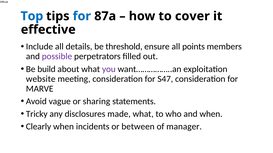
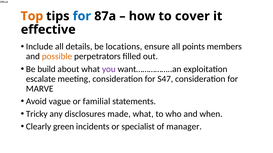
Top colour: blue -> orange
threshold: threshold -> locations
possible colour: purple -> orange
website: website -> escalate
sharing: sharing -> familial
Clearly when: when -> green
between: between -> specialist
